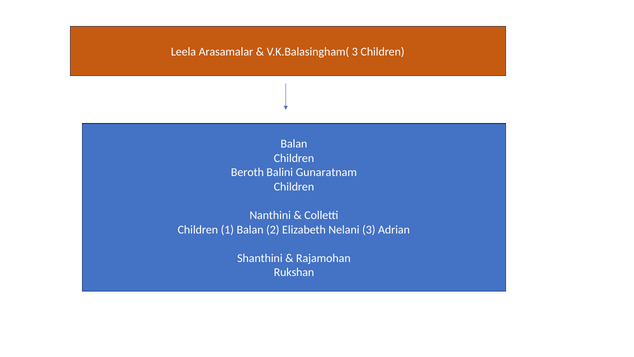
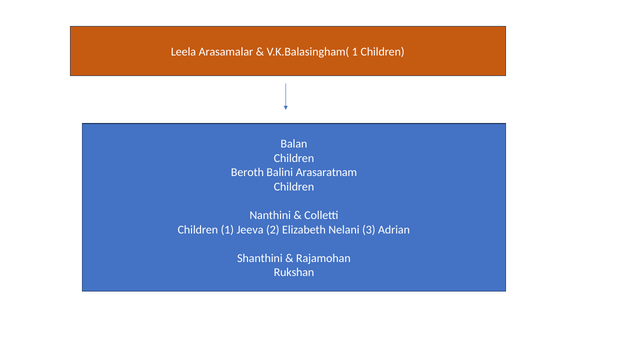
V.K.Balasingham( 3: 3 -> 1
Gunaratnam: Gunaratnam -> Arasaratnam
1 Balan: Balan -> Jeeva
